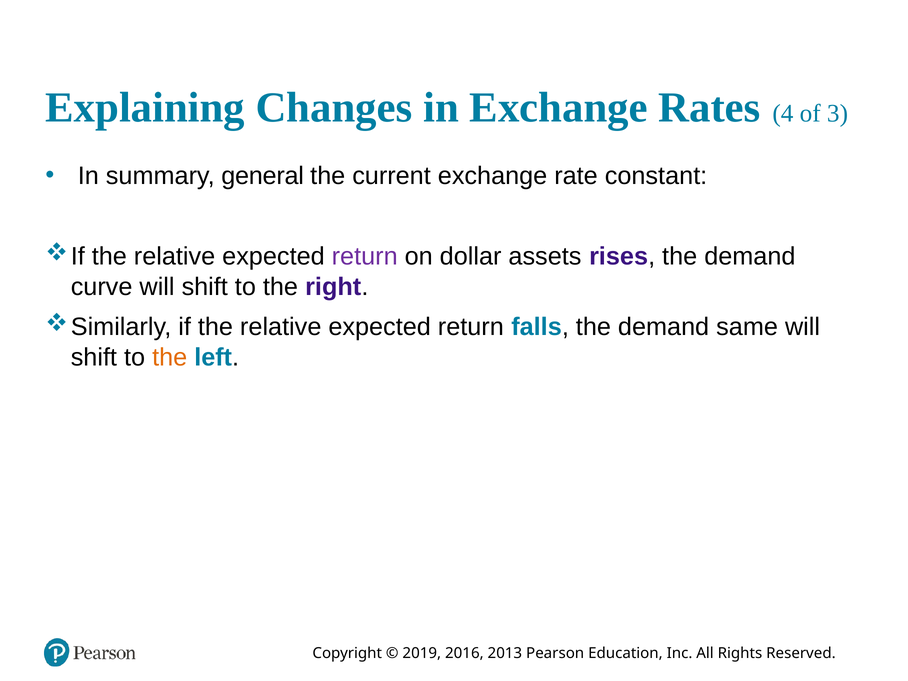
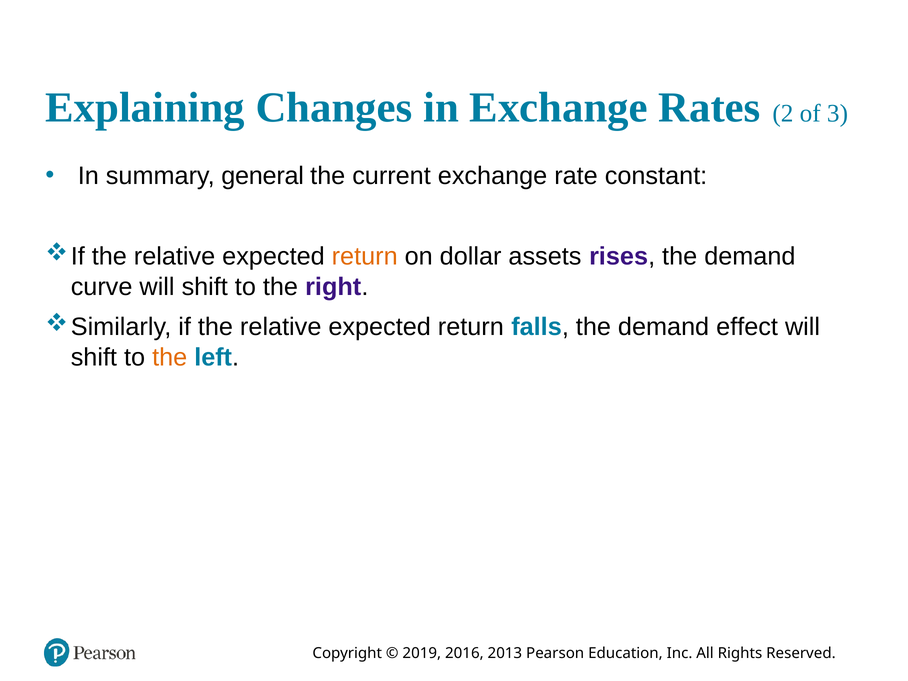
4: 4 -> 2
return at (365, 257) colour: purple -> orange
same: same -> effect
